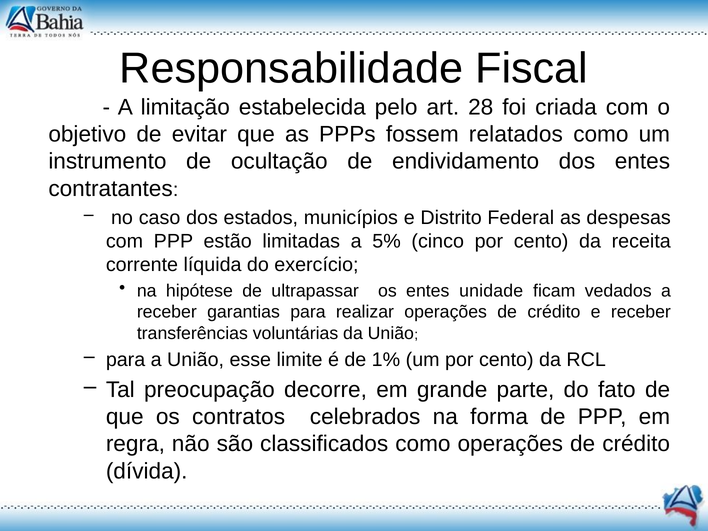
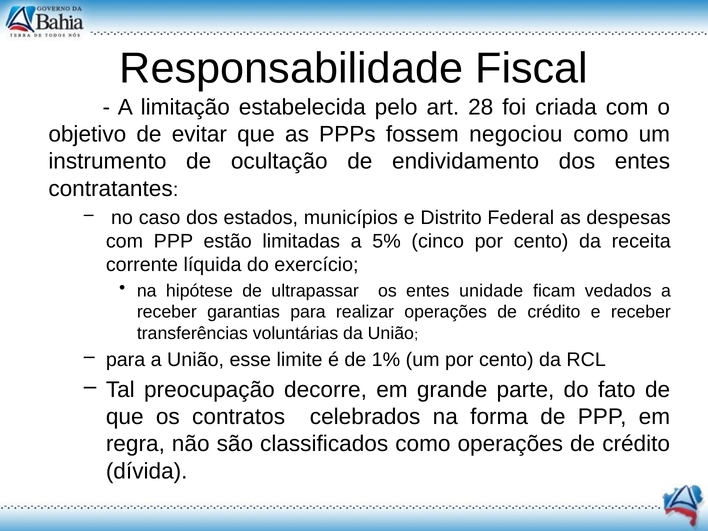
relatados: relatados -> negociou
